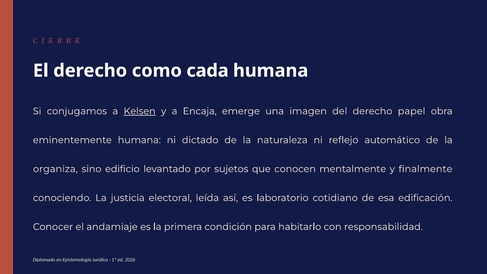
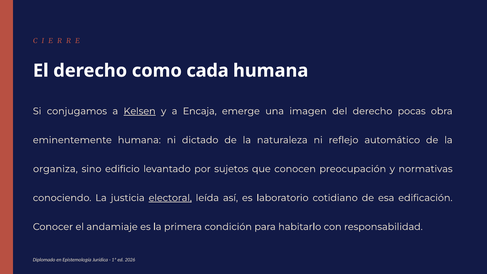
papel: papel -> pocas
mentalmente: mentalmente -> preocupación
finalmente: finalmente -> normativas
electoral underline: none -> present
